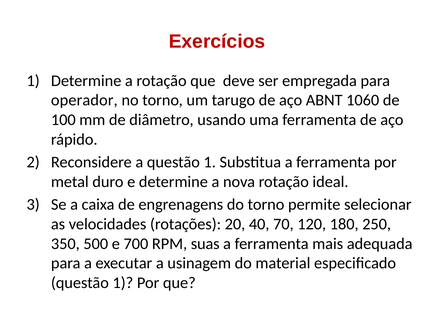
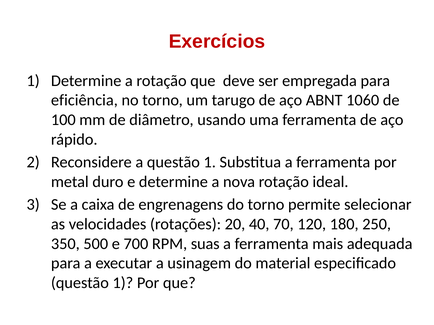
operador: operador -> eficiência
